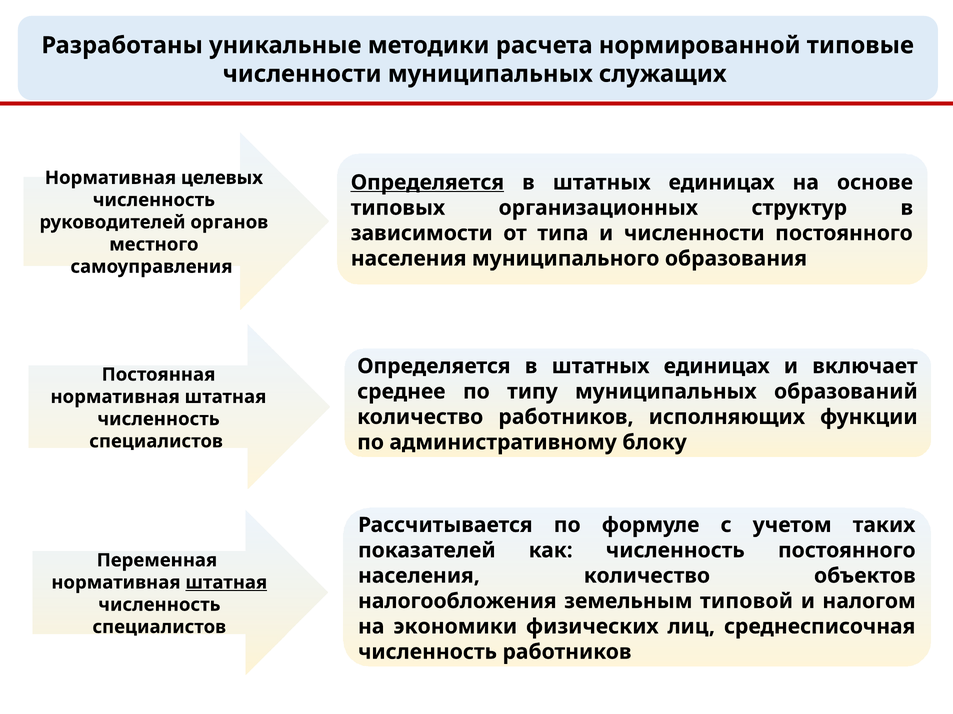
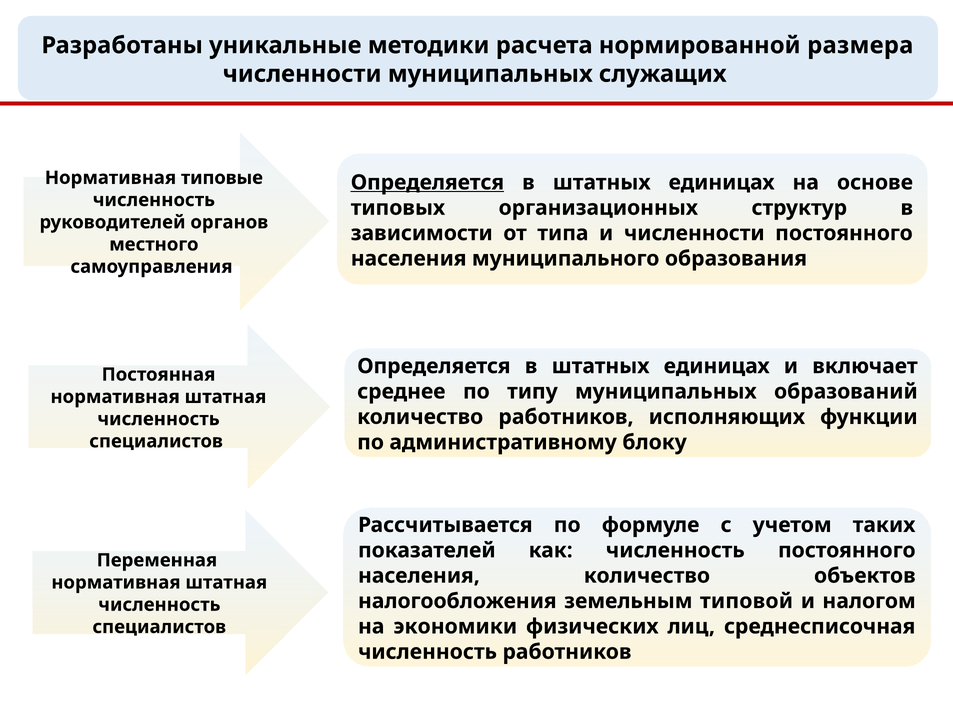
типовые: типовые -> размера
целевых: целевых -> типовые
штатная at (226, 583) underline: present -> none
